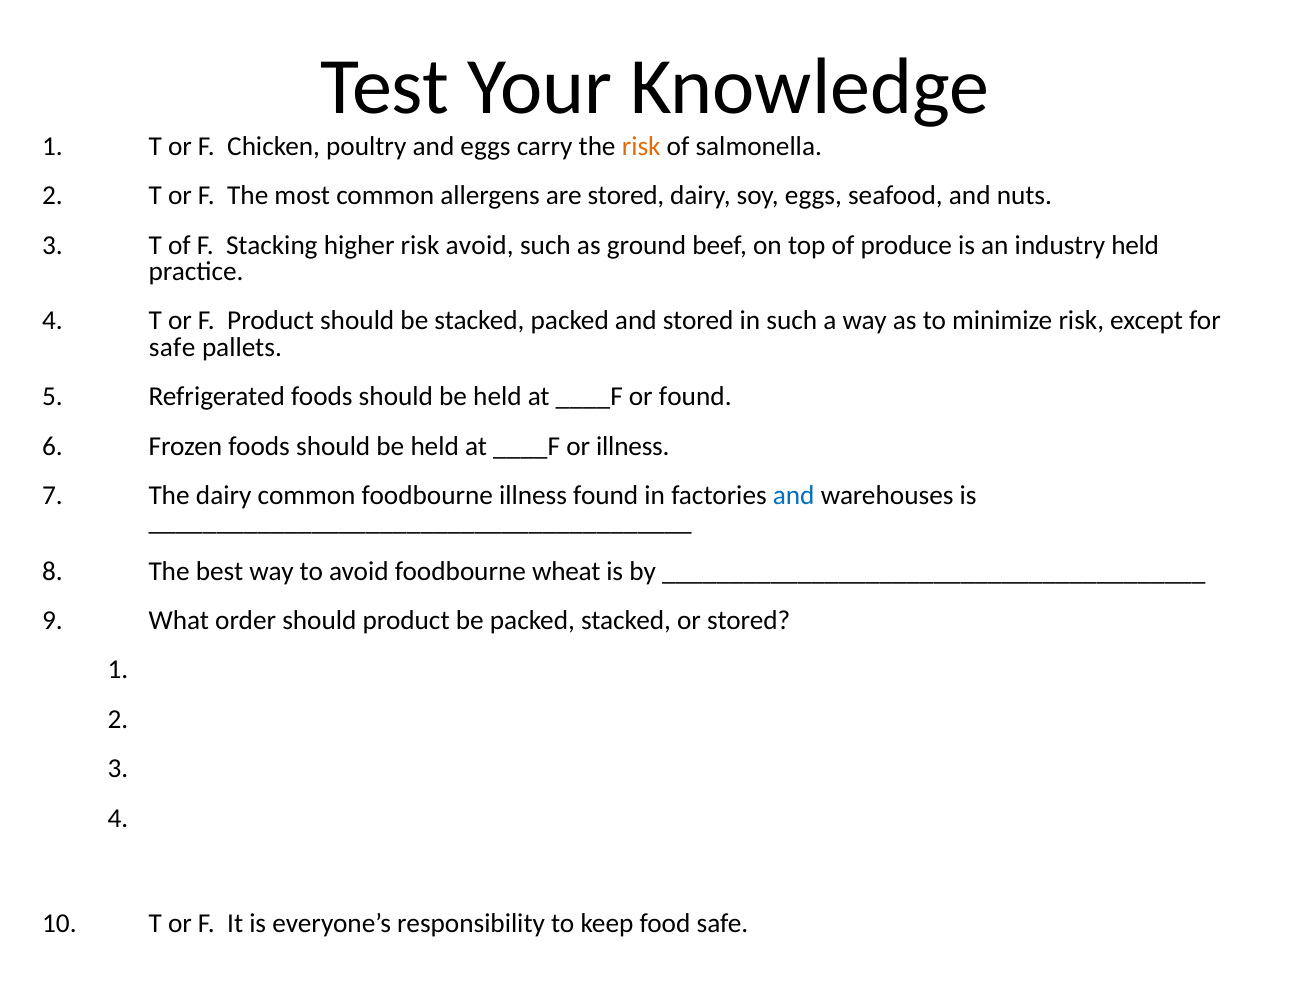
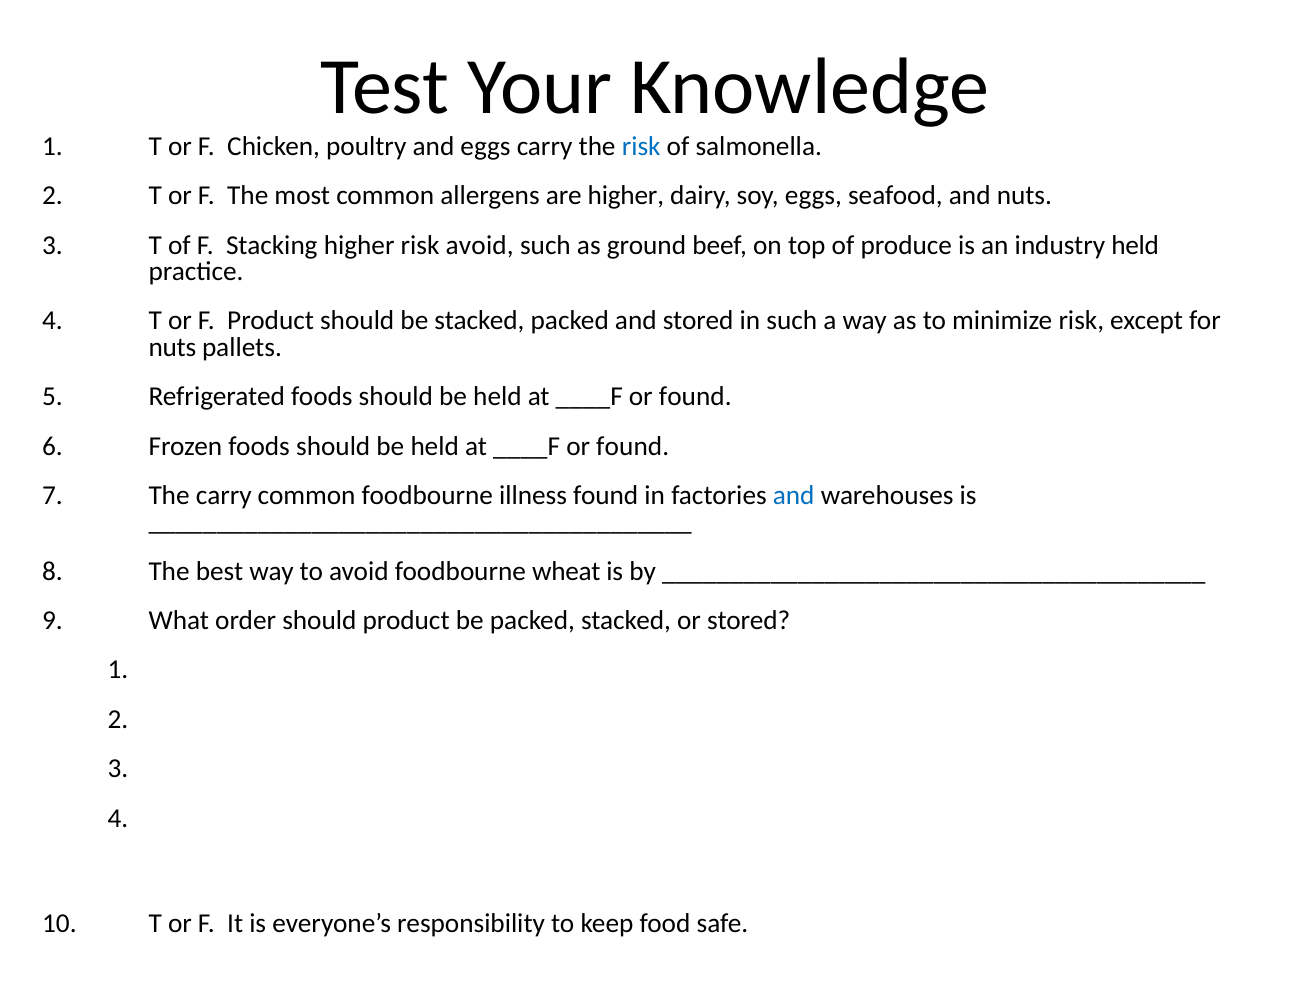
risk at (641, 147) colour: orange -> blue
are stored: stored -> higher
safe at (172, 347): safe -> nuts
illness at (633, 446): illness -> found
The dairy: dairy -> carry
